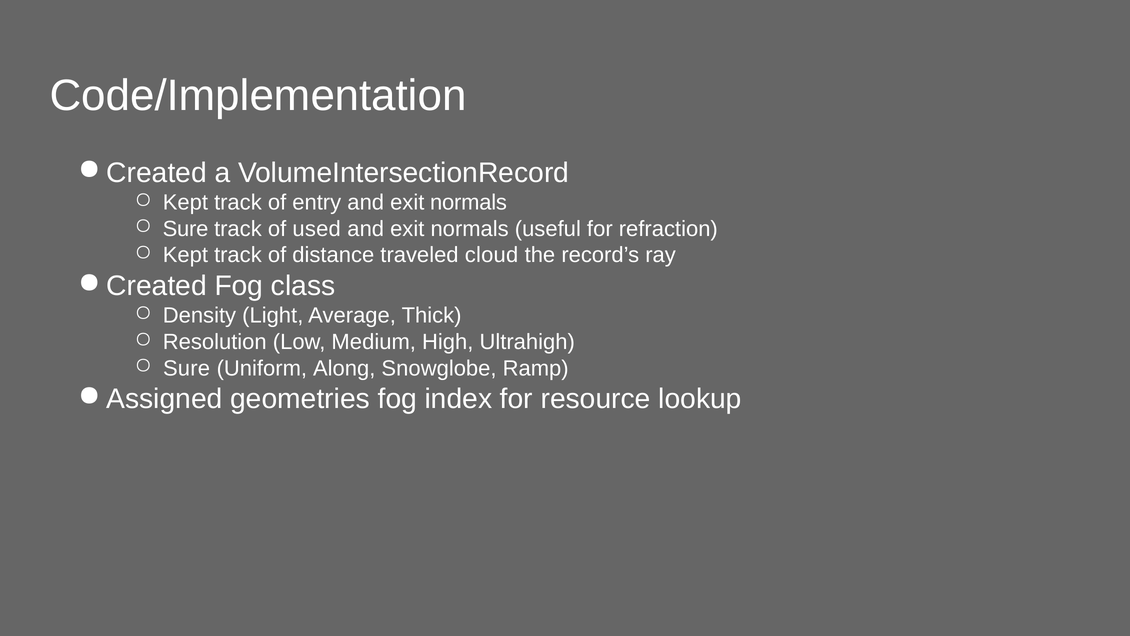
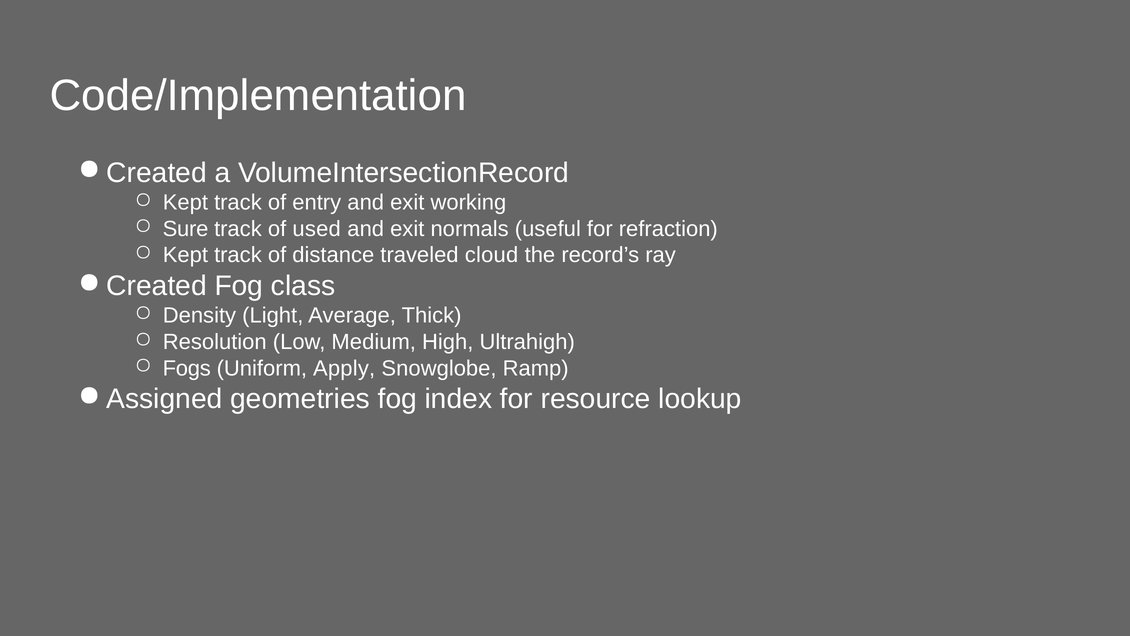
entry and exit normals: normals -> working
Sure at (187, 368): Sure -> Fogs
Along: Along -> Apply
